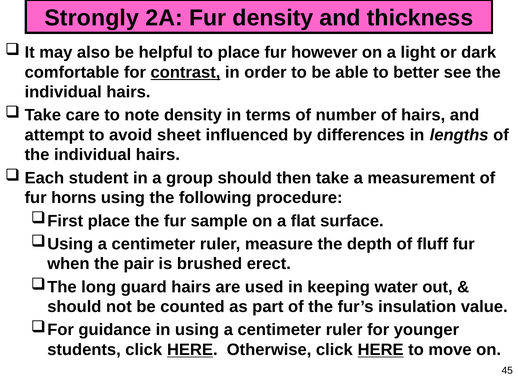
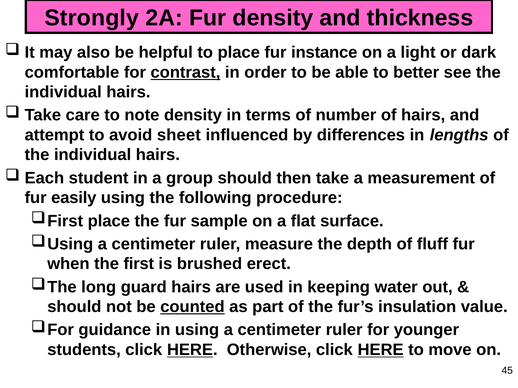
however: however -> instance
horns: horns -> easily
pair: pair -> first
counted underline: none -> present
